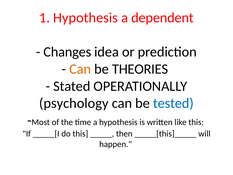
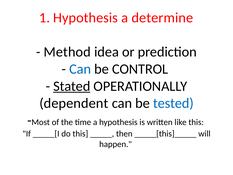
dependent: dependent -> determine
Changes: Changes -> Method
Can at (80, 69) colour: orange -> blue
THEORIES: THEORIES -> CONTROL
Stated underline: none -> present
psychology: psychology -> dependent
